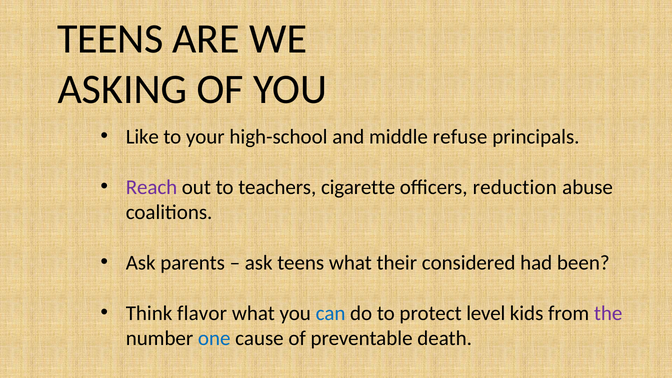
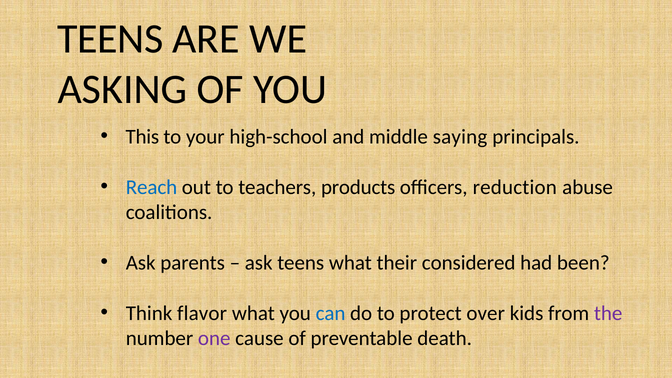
Like: Like -> This
refuse: refuse -> saying
Reach colour: purple -> blue
cigarette: cigarette -> products
level: level -> over
one colour: blue -> purple
